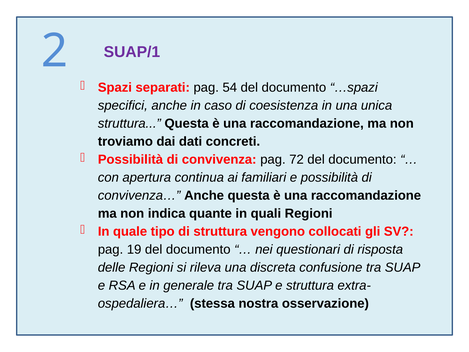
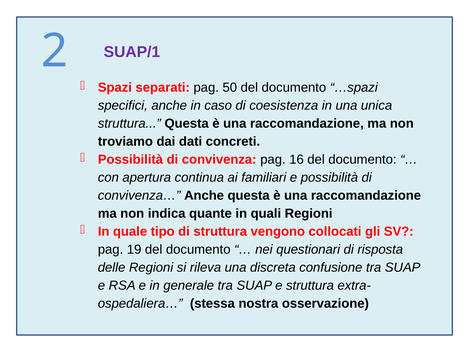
54: 54 -> 50
72: 72 -> 16
